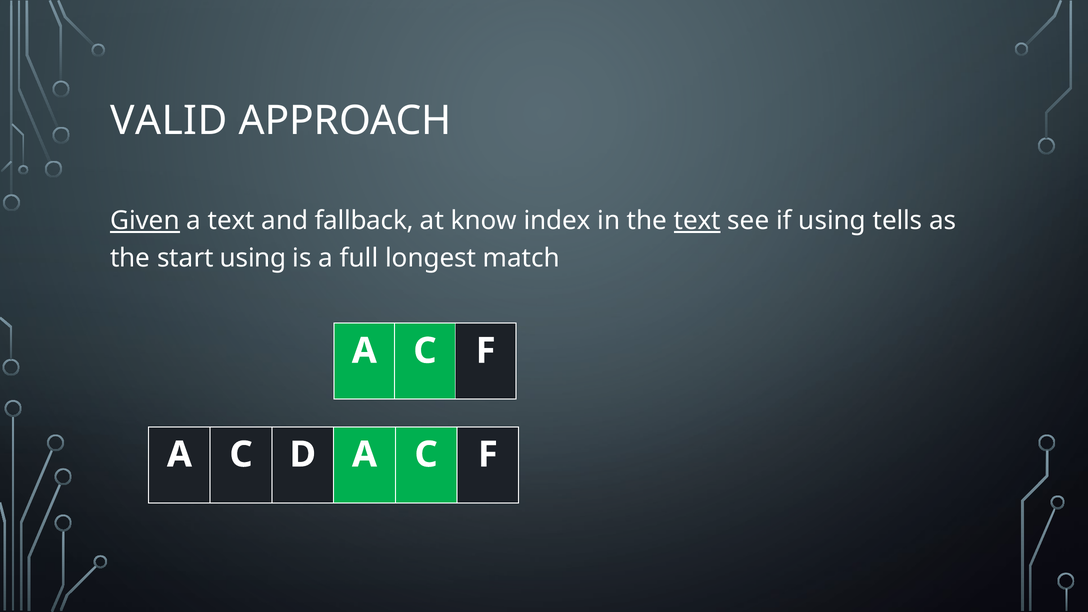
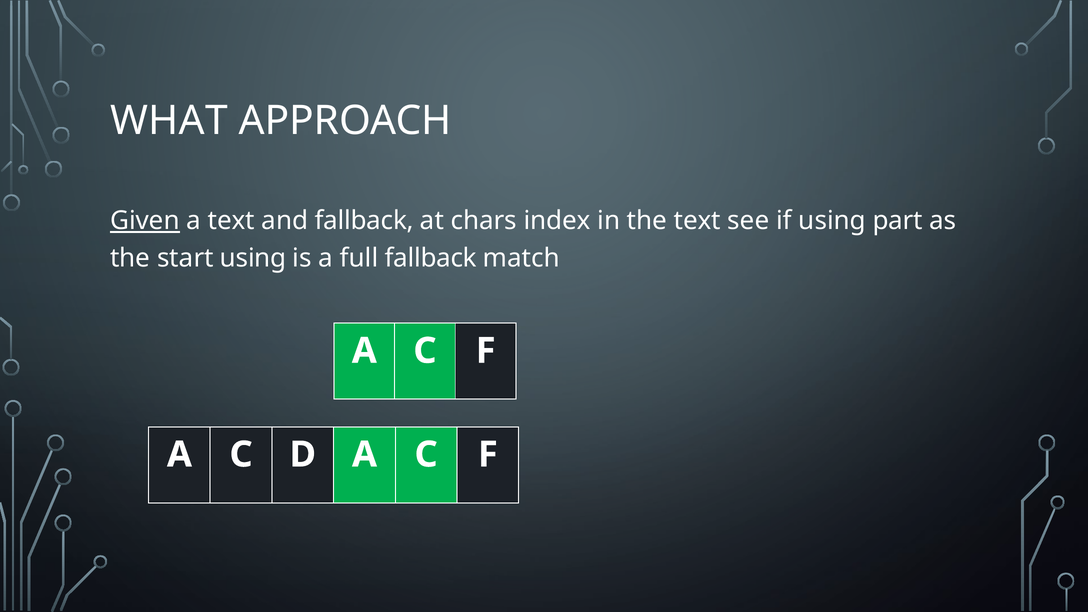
VALID: VALID -> WHAT
know: know -> chars
text at (697, 221) underline: present -> none
tells: tells -> part
full longest: longest -> fallback
